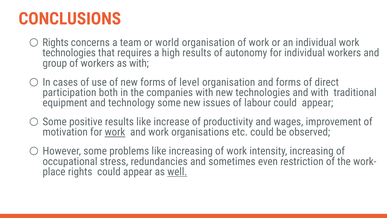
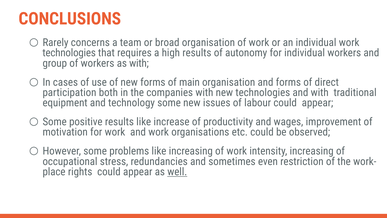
Rights at (56, 43): Rights -> Rarely
world: world -> broad
level: level -> main
work at (115, 132) underline: present -> none
